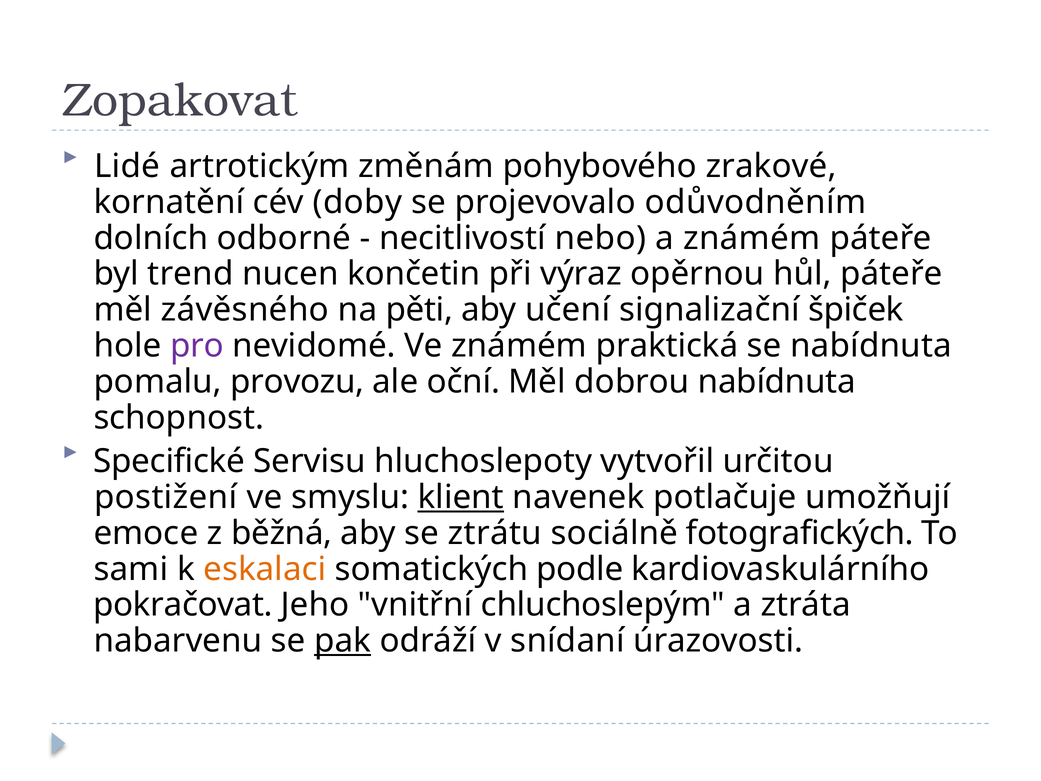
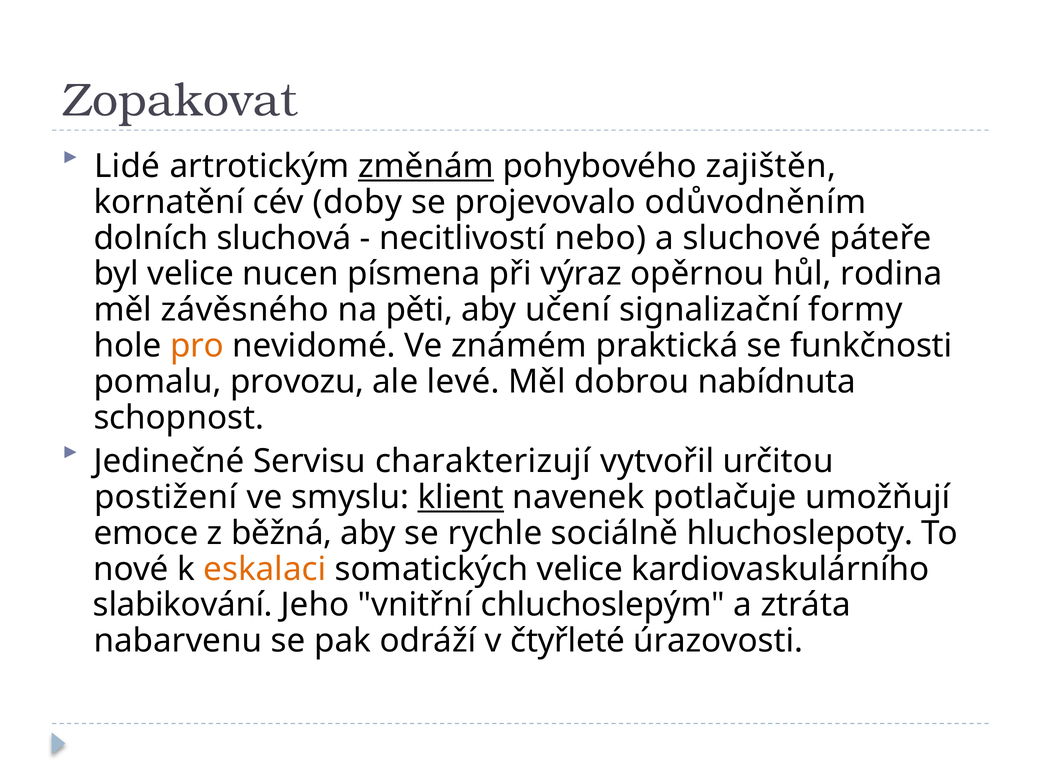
změnám underline: none -> present
zrakové: zrakové -> zajištěn
odborné: odborné -> sluchová
a známém: známém -> sluchové
byl trend: trend -> velice
končetin: končetin -> písmena
hůl páteře: páteře -> rodina
špiček: špiček -> formy
pro colour: purple -> orange
se nabídnuta: nabídnuta -> funkčnosti
oční: oční -> levé
Specifické: Specifické -> Jedinečné
hluchoslepoty: hluchoslepoty -> charakterizují
ztrátu: ztrátu -> rychle
fotografických: fotografických -> hluchoslepoty
sami: sami -> nové
somatických podle: podle -> velice
pokračovat: pokračovat -> slabikování
pak underline: present -> none
snídaní: snídaní -> čtyřleté
